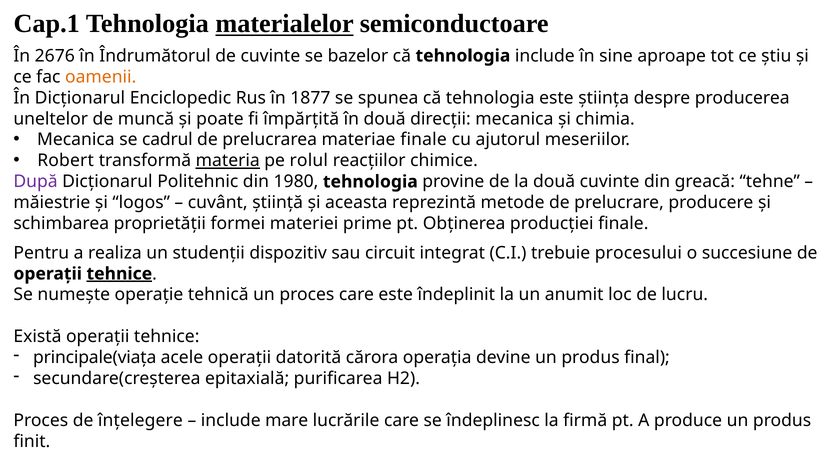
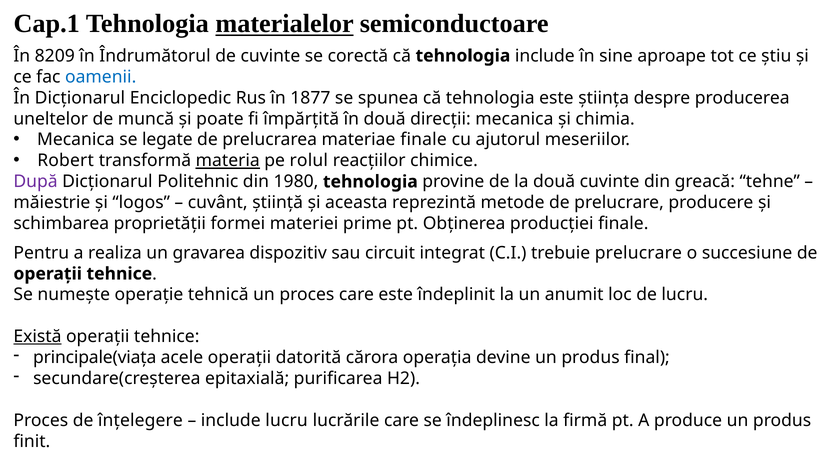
2676: 2676 -> 8209
bazelor: bazelor -> corectă
oamenii colour: orange -> blue
cadrul: cadrul -> legate
studenții: studenții -> gravarea
trebuie procesului: procesului -> prelucrare
tehnice at (119, 274) underline: present -> none
Există underline: none -> present
include mare: mare -> lucru
